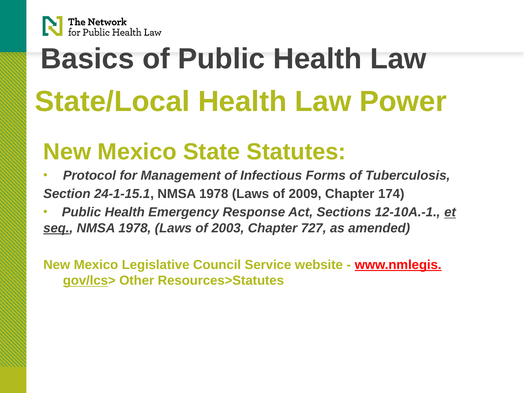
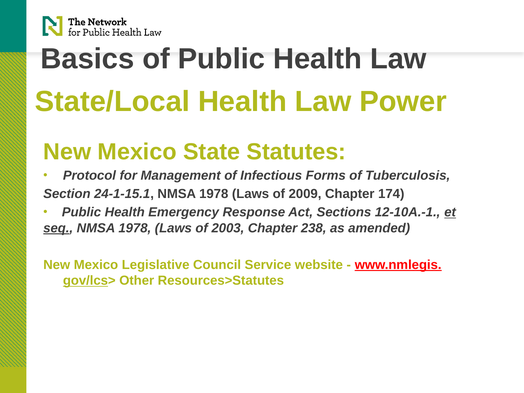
727: 727 -> 238
